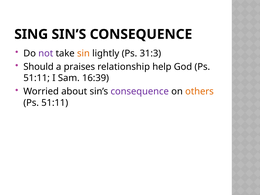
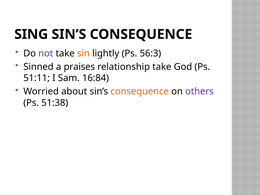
31:3: 31:3 -> 56:3
Should: Should -> Sinned
relationship help: help -> take
16:39: 16:39 -> 16:84
consequence at (140, 91) colour: purple -> orange
others colour: orange -> purple
51:11 at (55, 103): 51:11 -> 51:38
